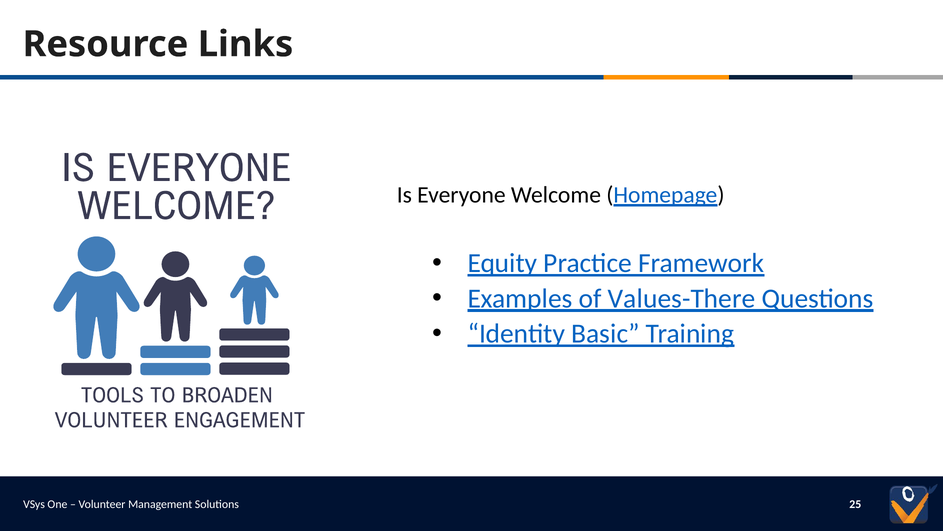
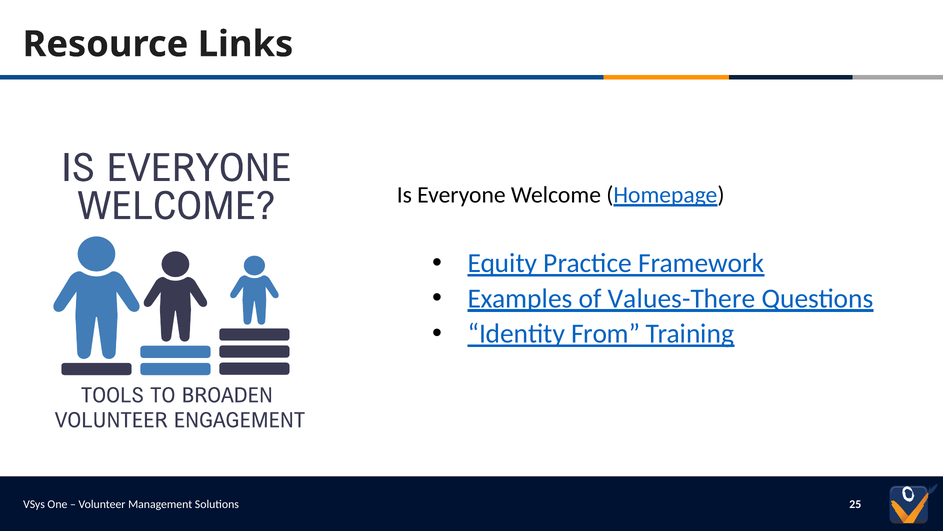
Basic: Basic -> From
